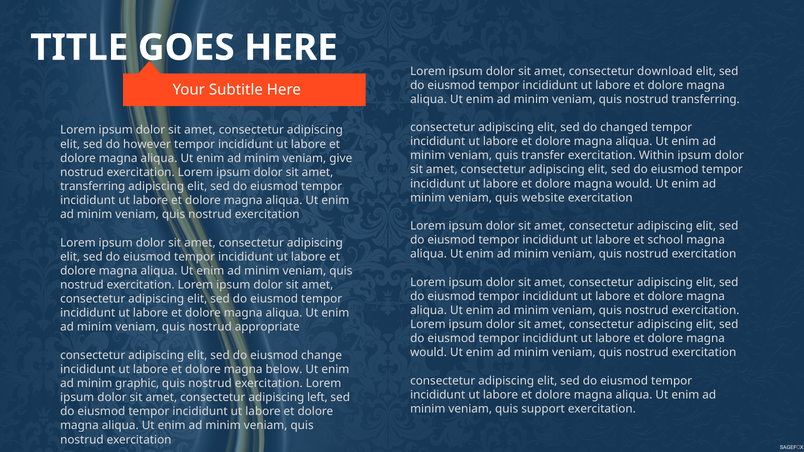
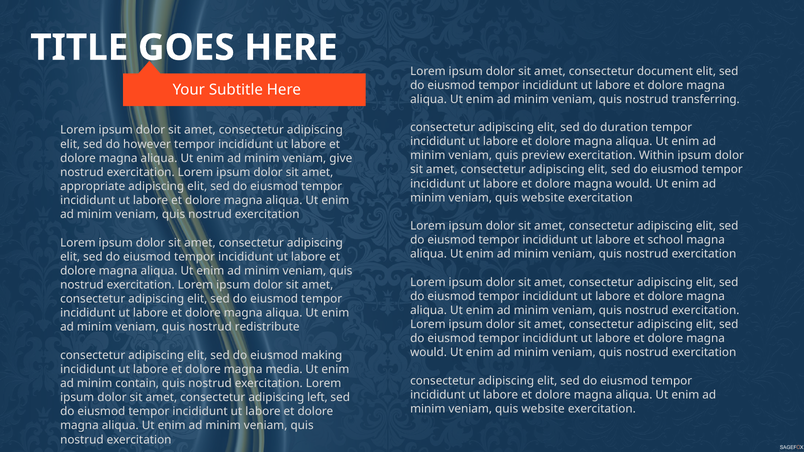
download: download -> document
changed: changed -> duration
transfer: transfer -> preview
transferring at (93, 186): transferring -> appropriate
appropriate: appropriate -> redistribute
change: change -> making
below: below -> media
graphic: graphic -> contain
support at (543, 409): support -> website
